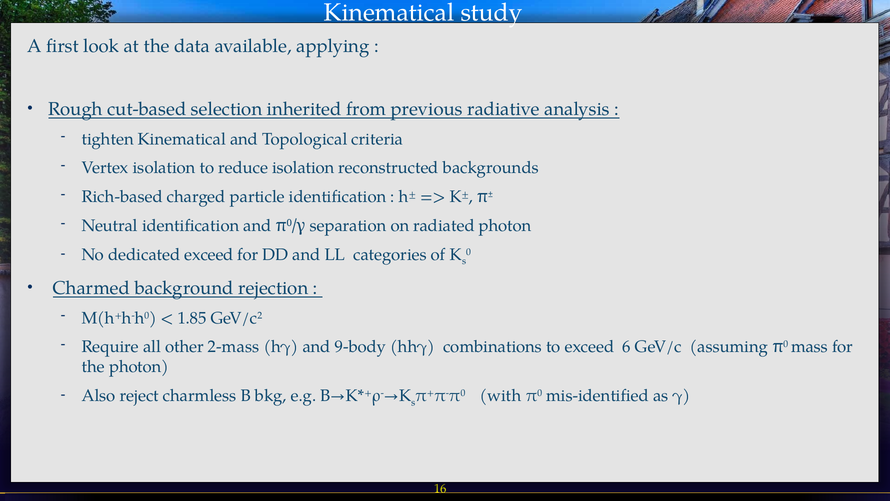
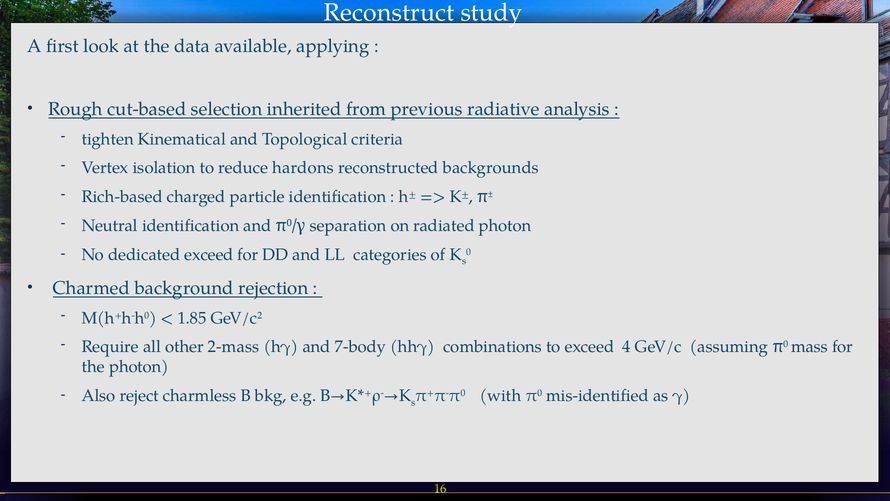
Kinematical at (389, 13): Kinematical -> Reconstruct
reduce isolation: isolation -> hardons
9-body: 9-body -> 7-body
6: 6 -> 4
